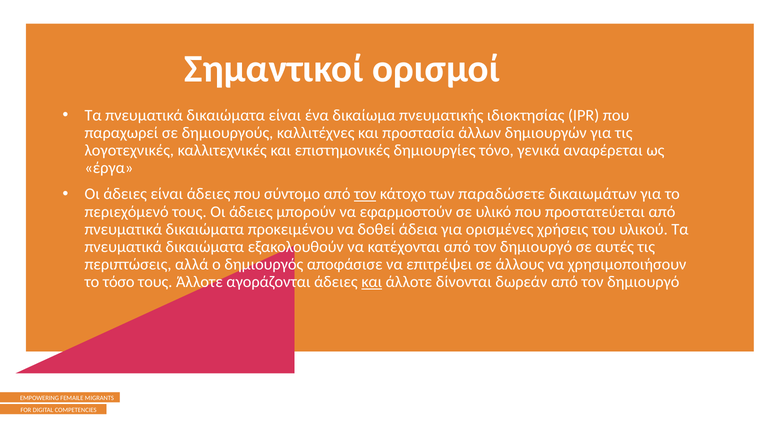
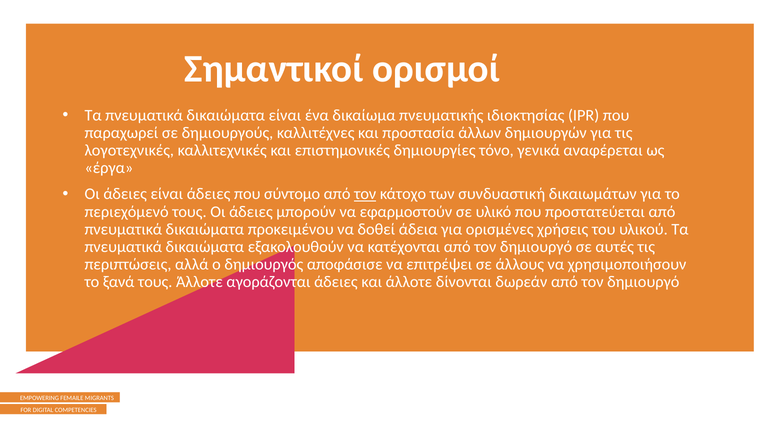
παραδώσετε: παραδώσετε -> συνδυαστική
τόσο: τόσο -> ξανά
και at (372, 282) underline: present -> none
